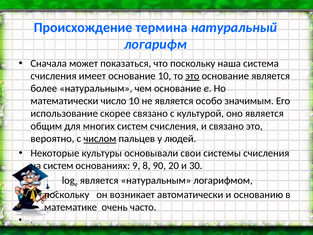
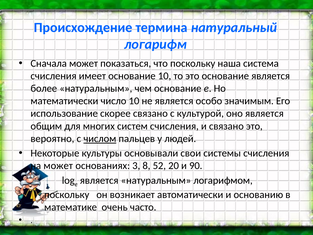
это at (192, 76) underline: present -> none
на систем: систем -> может
9: 9 -> 3
90: 90 -> 52
30: 30 -> 90
